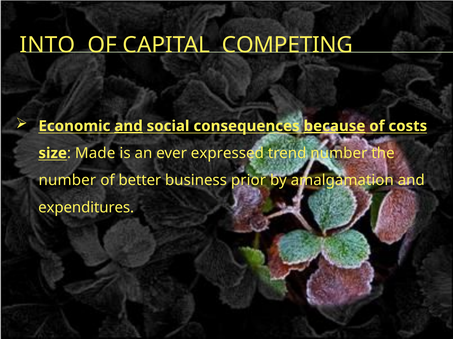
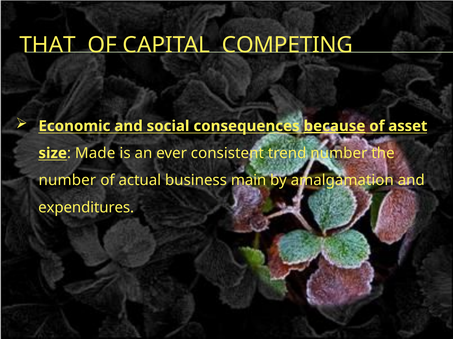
INTO: INTO -> THAT
and at (129, 126) underline: present -> none
costs: costs -> asset
expressed: expressed -> consistent
better: better -> actual
prior: prior -> main
